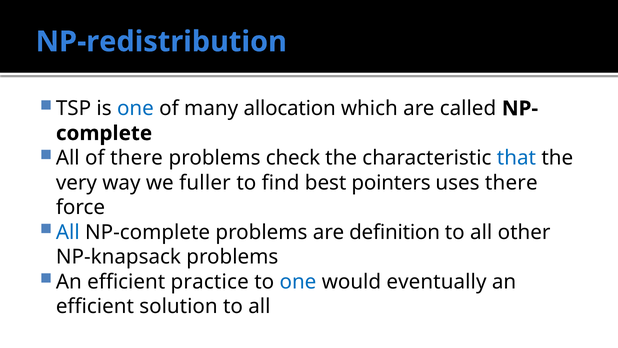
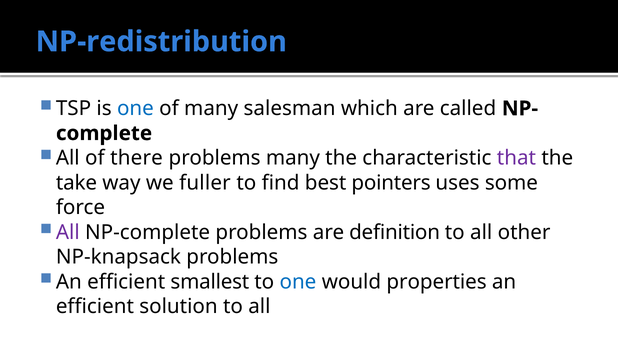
allocation: allocation -> salesman
problems check: check -> many
that colour: blue -> purple
very: very -> take
uses there: there -> some
All at (68, 232) colour: blue -> purple
practice: practice -> smallest
eventually: eventually -> properties
